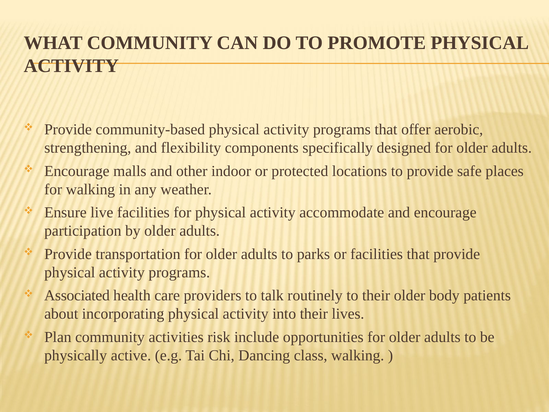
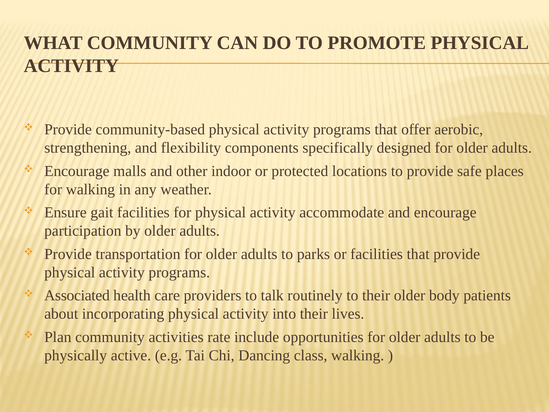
live: live -> gait
risk: risk -> rate
